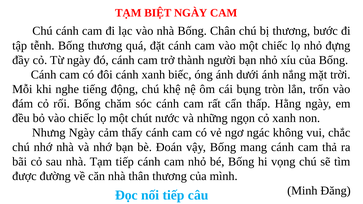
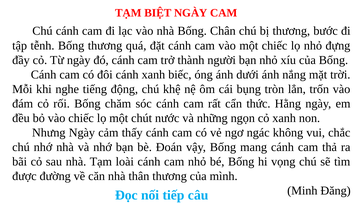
thấp: thấp -> thức
Tạm tiếp: tiếp -> loài
